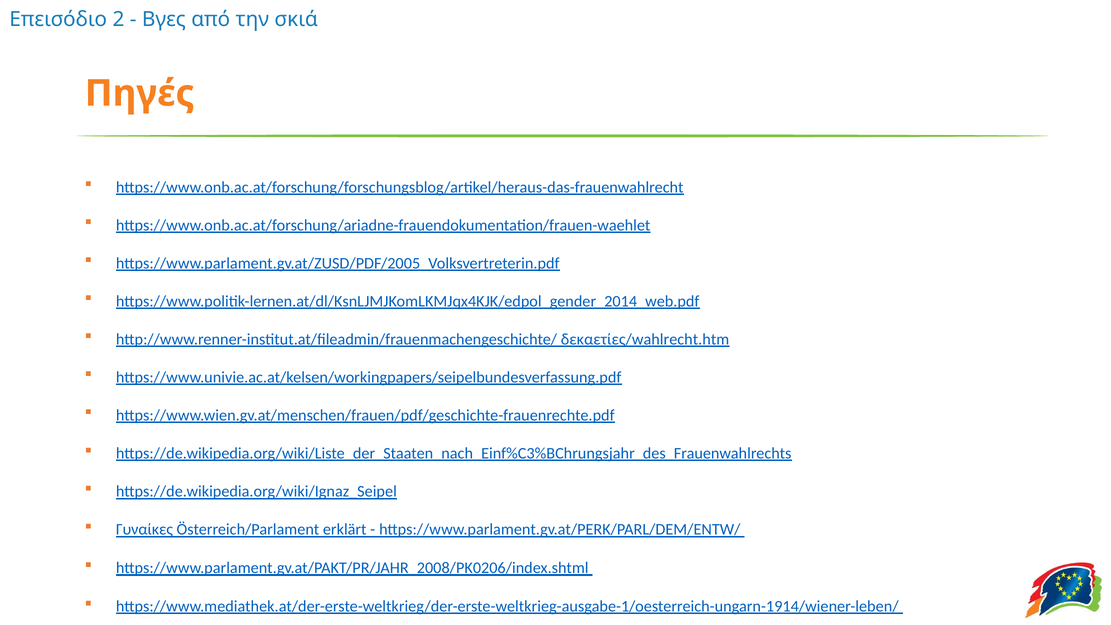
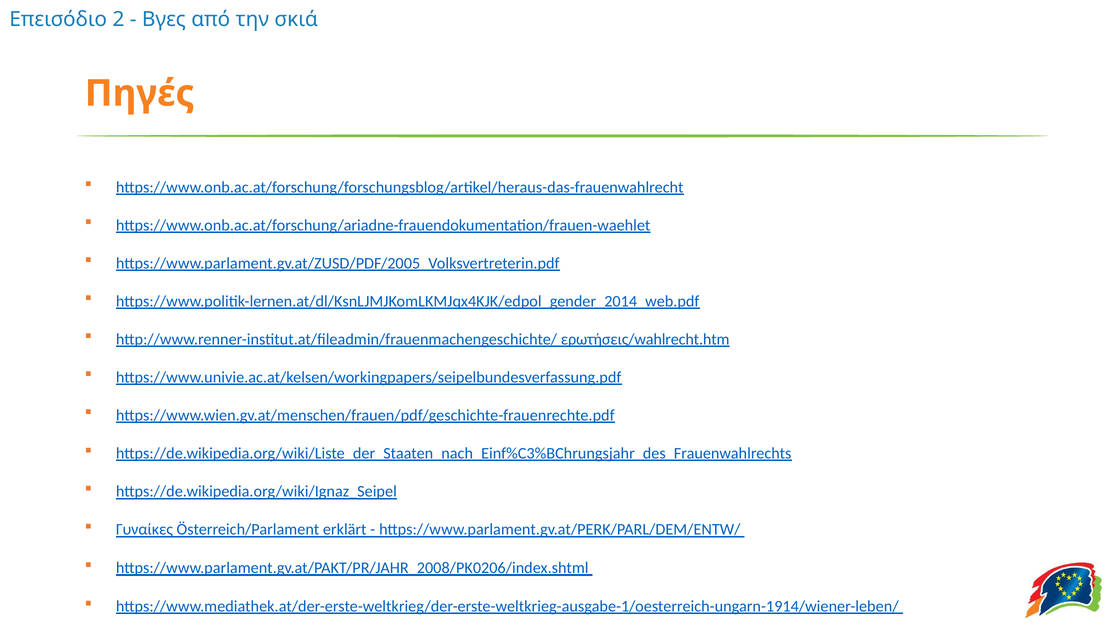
δεκαετίες/wahlrecht.htm: δεκαετίες/wahlrecht.htm -> ερωτήσεις/wahlrecht.htm
